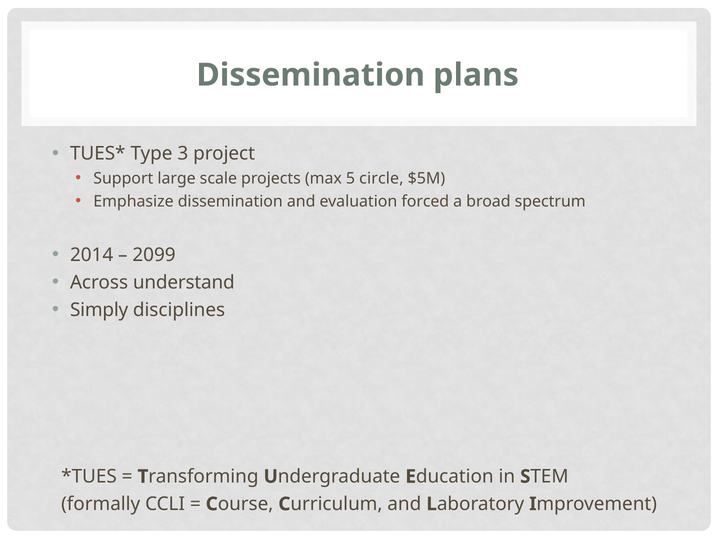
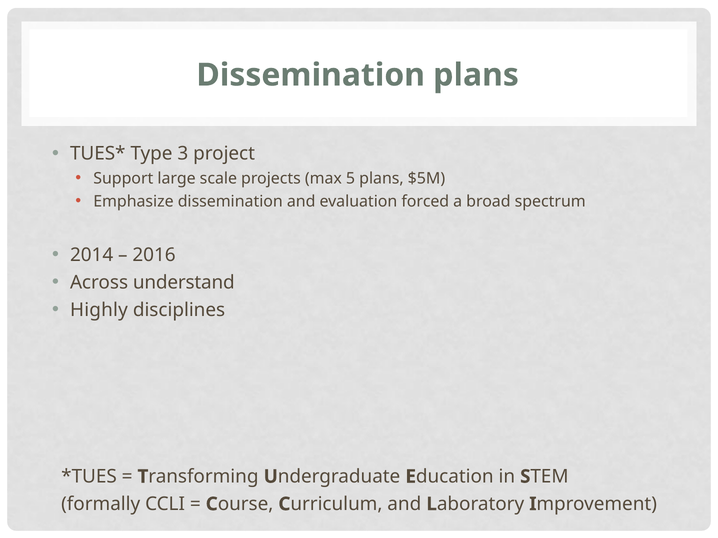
5 circle: circle -> plans
2099: 2099 -> 2016
Simply: Simply -> Highly
